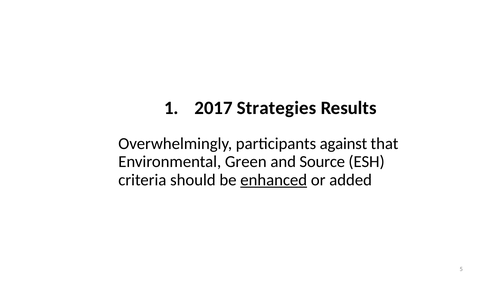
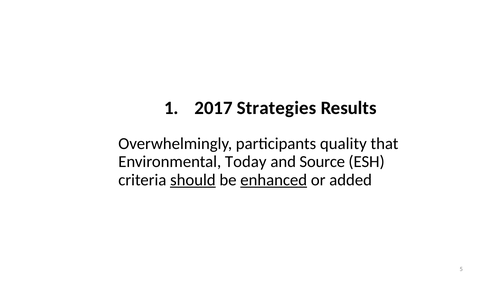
against: against -> quality
Green: Green -> Today
should underline: none -> present
